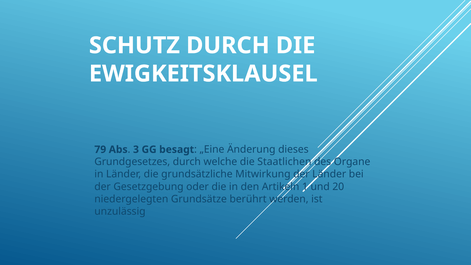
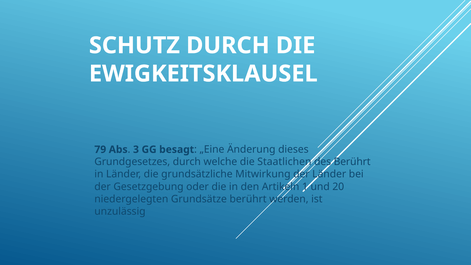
des Organe: Organe -> Berührt
